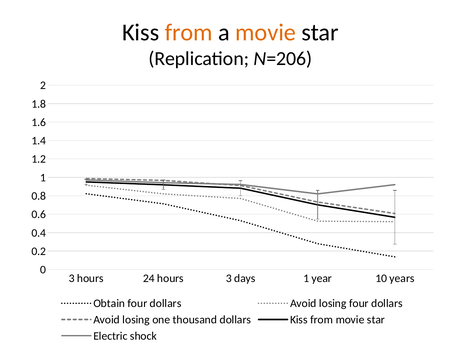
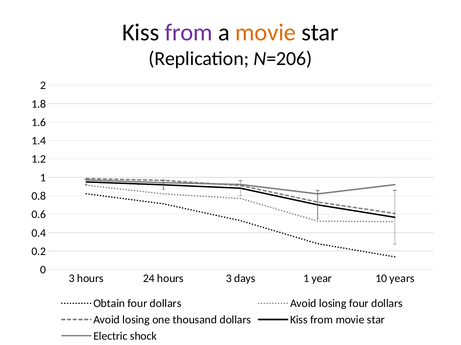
from at (189, 32) colour: orange -> purple
